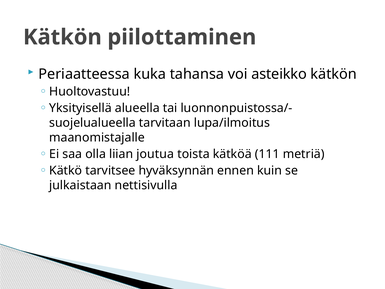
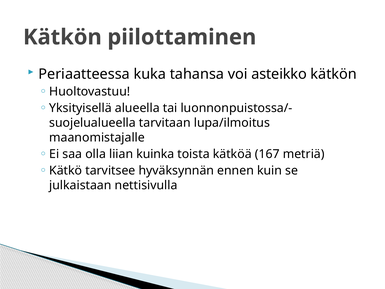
joutua: joutua -> kuinka
111: 111 -> 167
